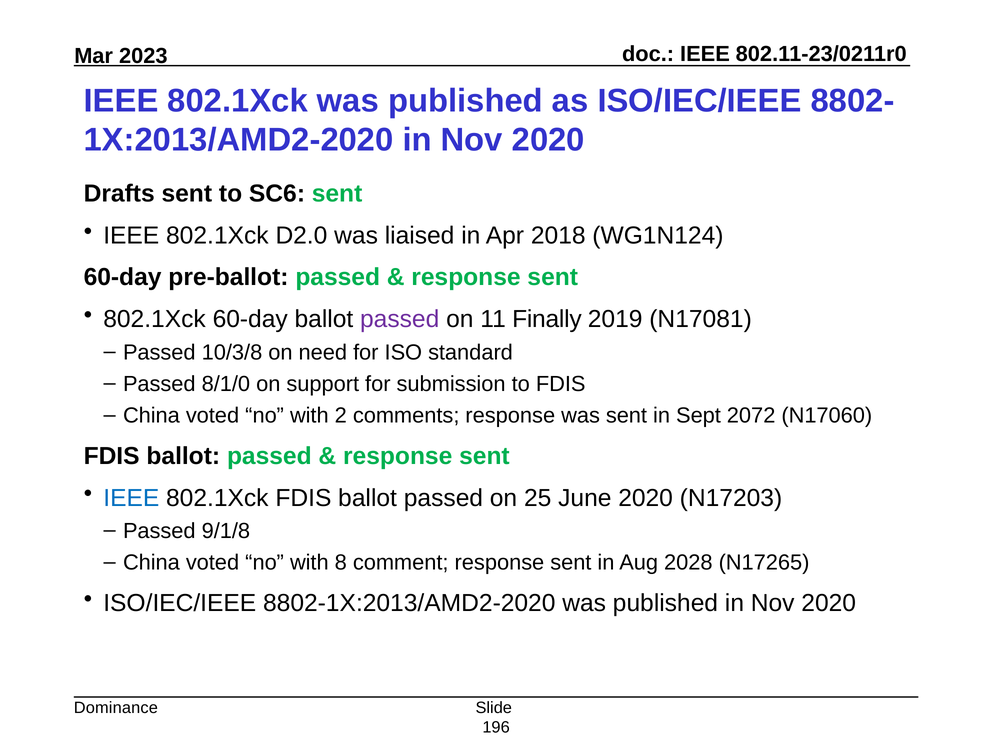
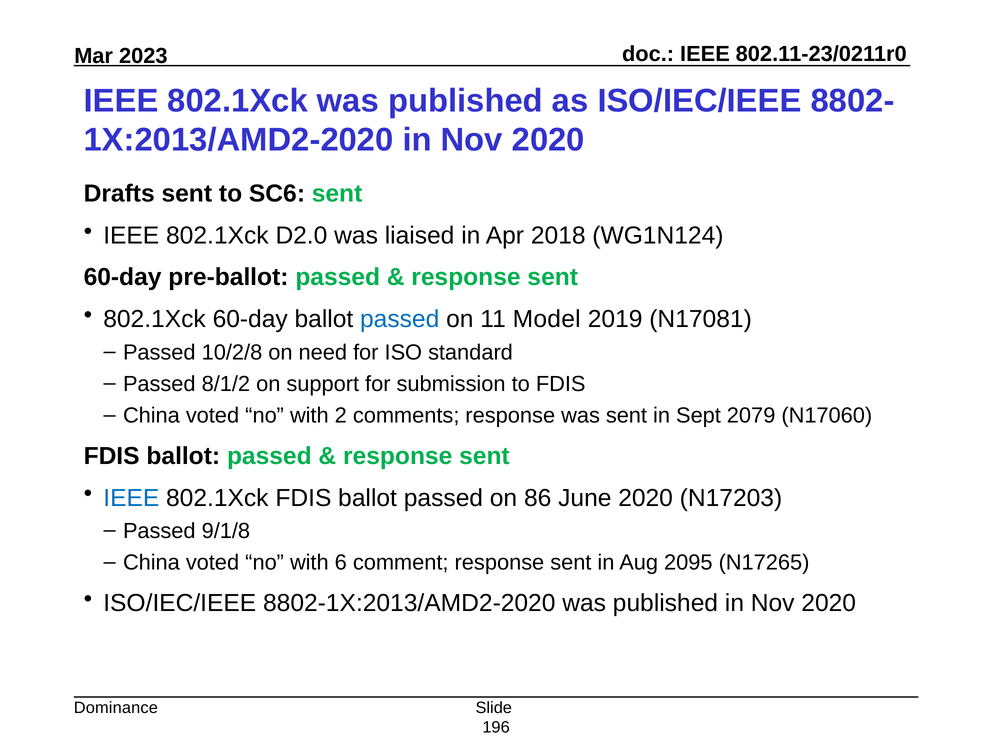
passed at (400, 319) colour: purple -> blue
Finally: Finally -> Model
10/3/8: 10/3/8 -> 10/2/8
8/1/0: 8/1/0 -> 8/1/2
2072: 2072 -> 2079
25: 25 -> 86
8: 8 -> 6
2028: 2028 -> 2095
